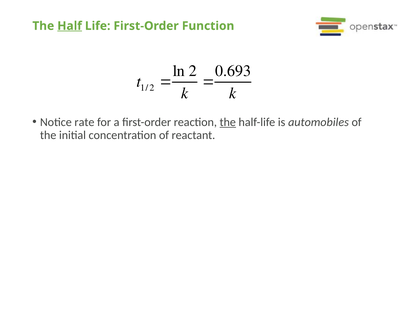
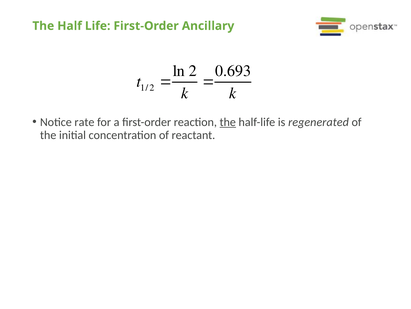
Half underline: present -> none
Function: Function -> Ancillary
automobiles: automobiles -> regenerated
